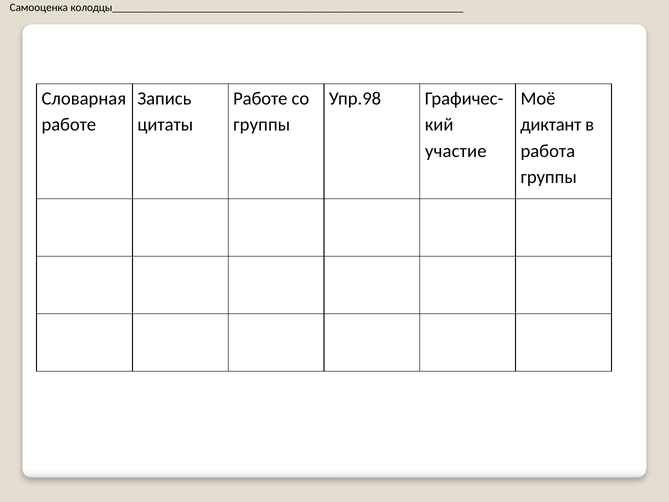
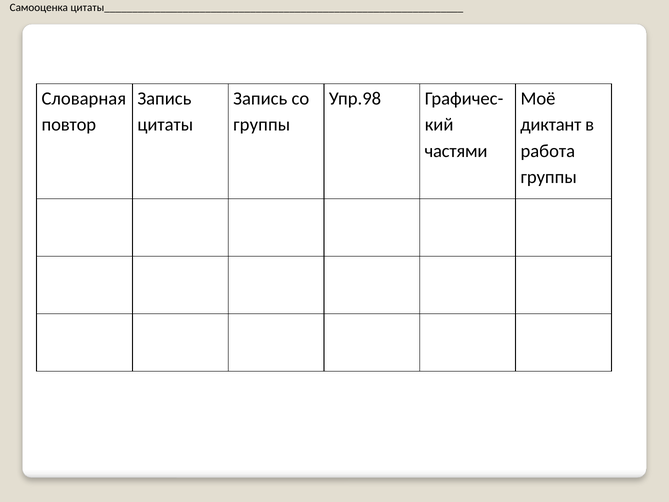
колодцы________________________________________________________________: колодцы________________________________________________________________ -> цитаты________________________________________________________________
Работе at (260, 99): Работе -> Запись
работе at (69, 125): работе -> повтор
участие: участие -> частями
